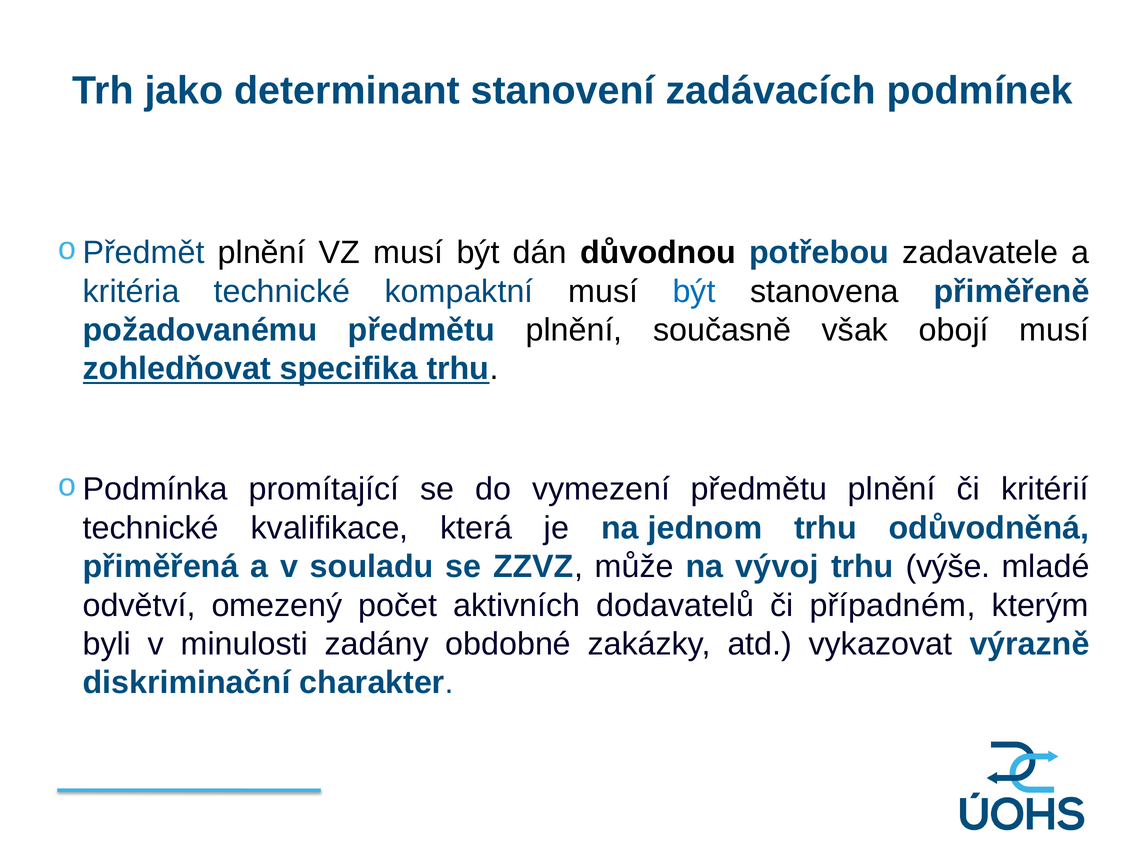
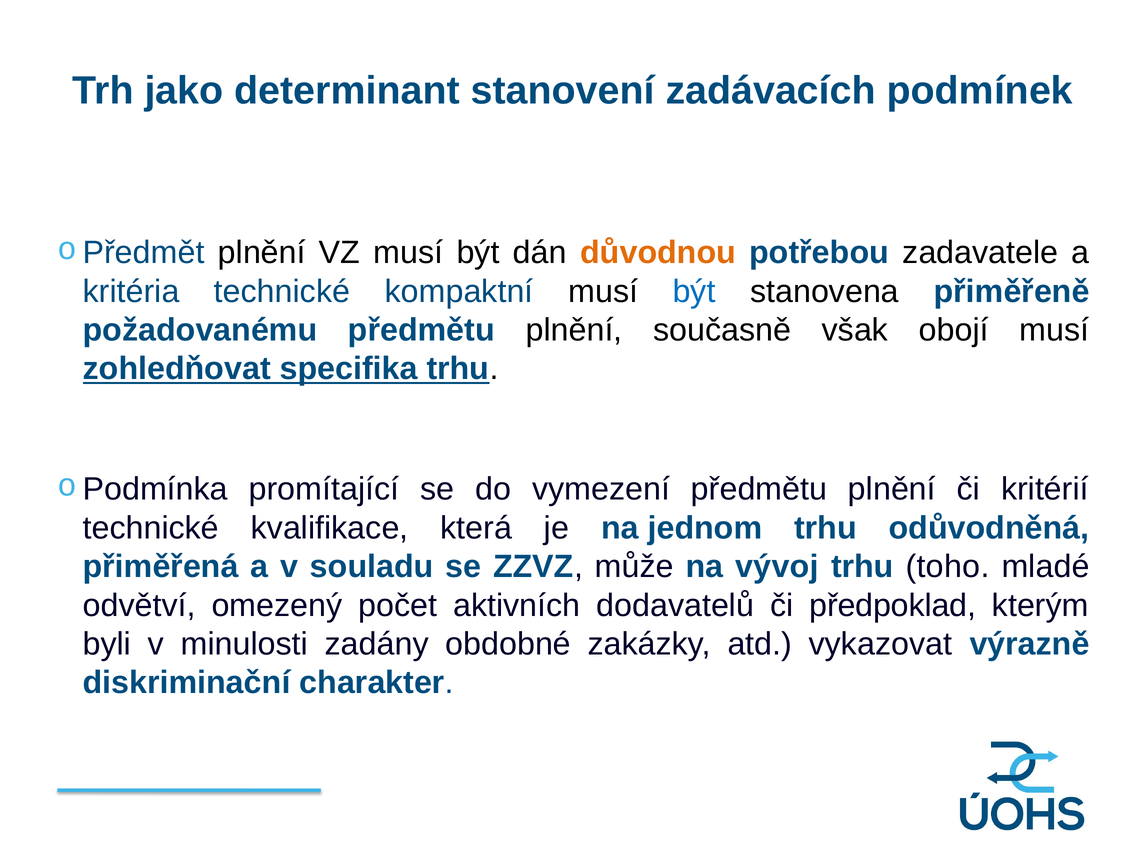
důvodnou colour: black -> orange
výše: výše -> toho
případném: případném -> předpoklad
